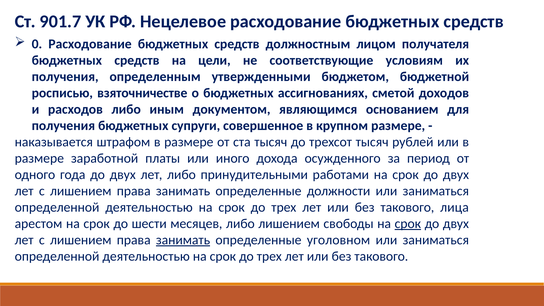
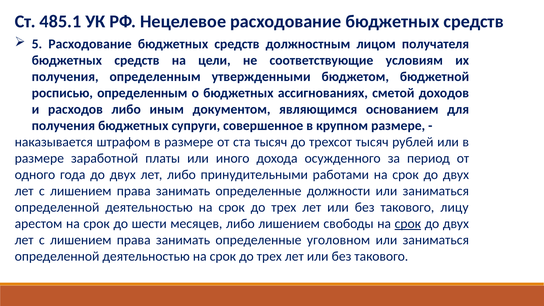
901.7: 901.7 -> 485.1
0: 0 -> 5
росписью взяточничестве: взяточничестве -> определенным
лица: лица -> лицу
занимать at (183, 240) underline: present -> none
